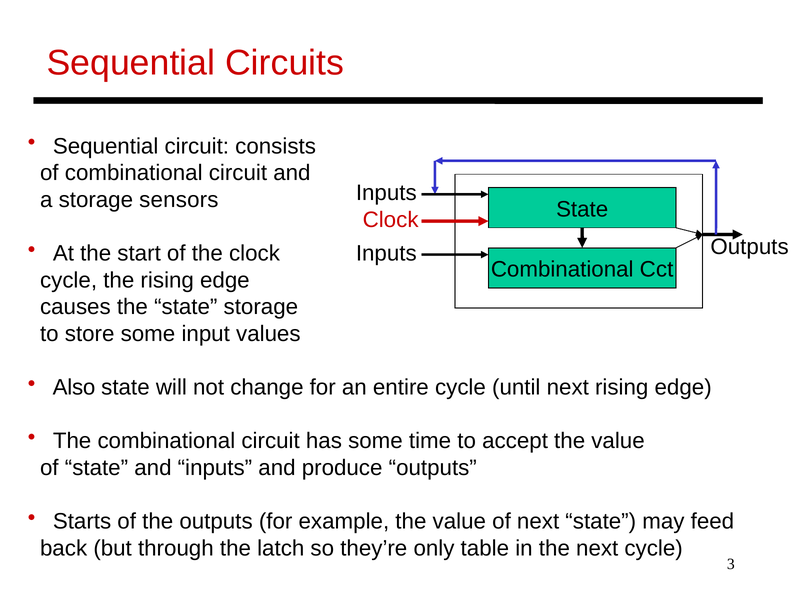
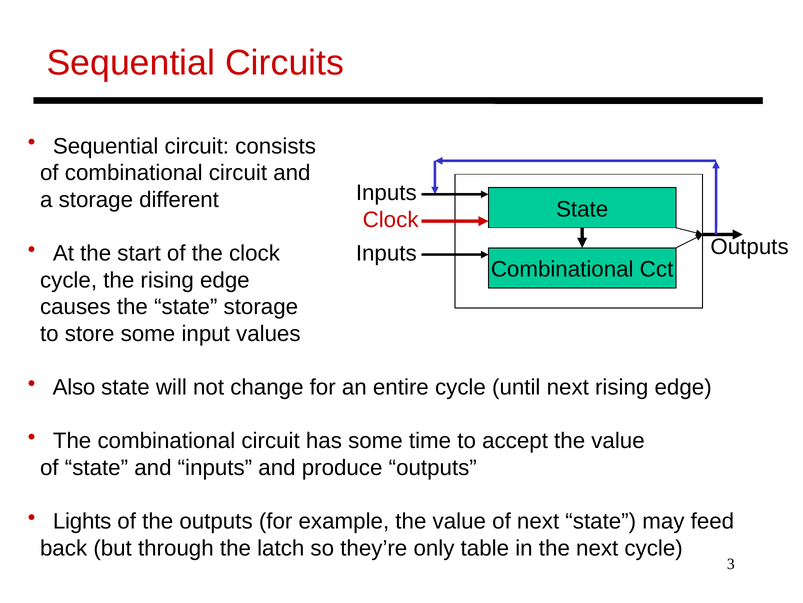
sensors: sensors -> different
Starts: Starts -> Lights
